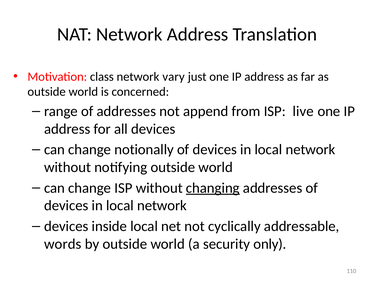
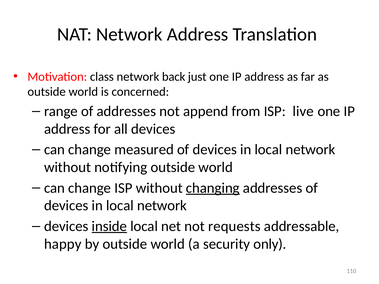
vary: vary -> back
notionally: notionally -> measured
inside underline: none -> present
cyclically: cyclically -> requests
words: words -> happy
